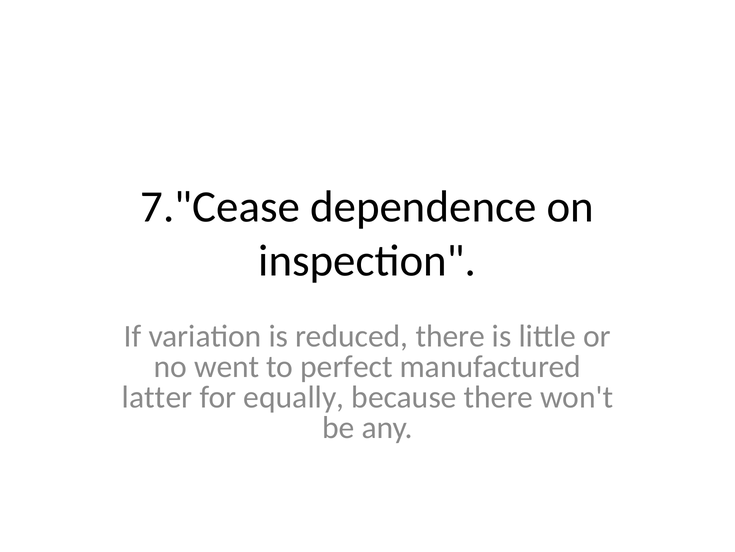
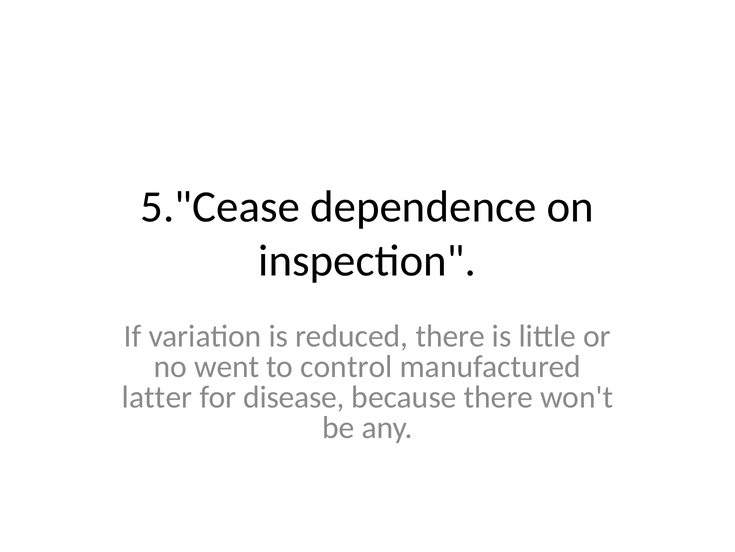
7."Cease: 7."Cease -> 5."Cease
perfect: perfect -> control
equally: equally -> disease
